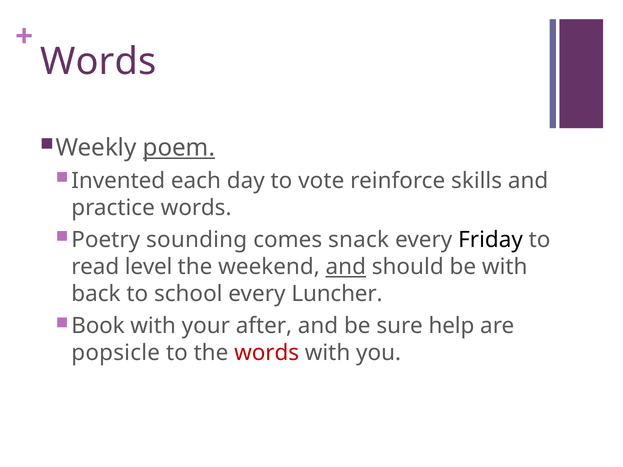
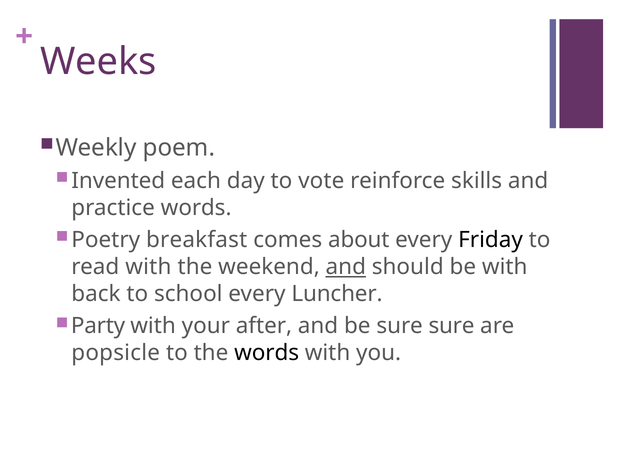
Words at (98, 62): Words -> Weeks
poem underline: present -> none
sounding: sounding -> breakfast
snack: snack -> about
read level: level -> with
Book: Book -> Party
sure help: help -> sure
words at (267, 353) colour: red -> black
